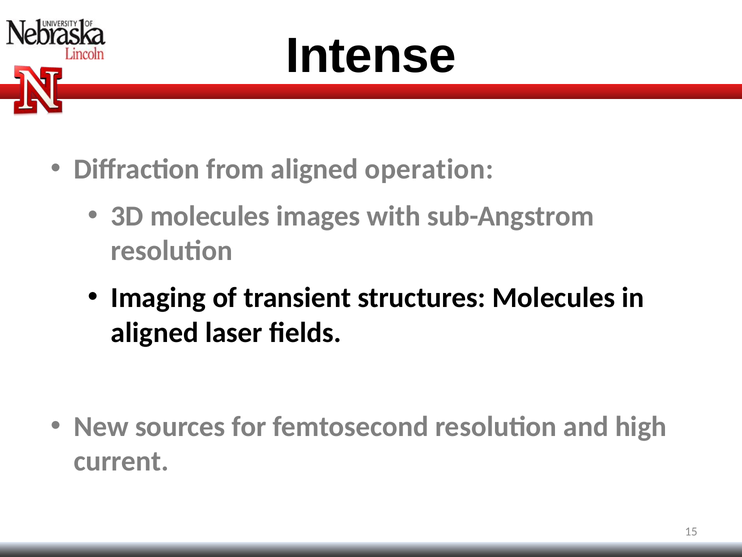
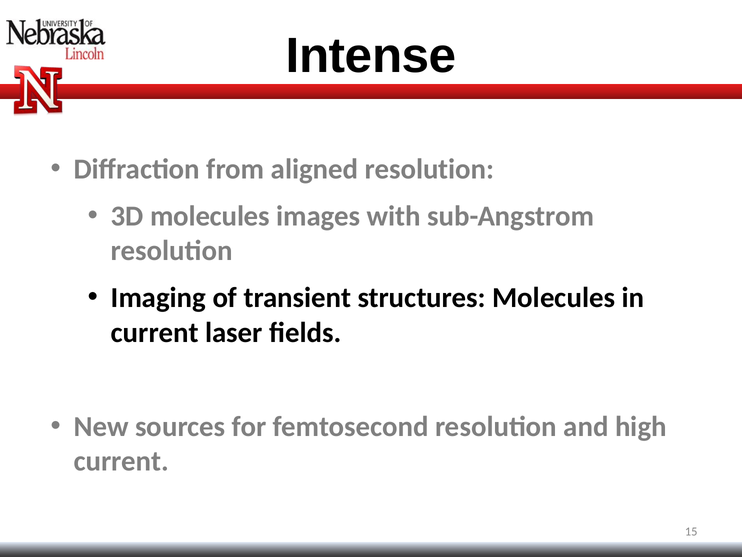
aligned operation: operation -> resolution
aligned at (155, 332): aligned -> current
